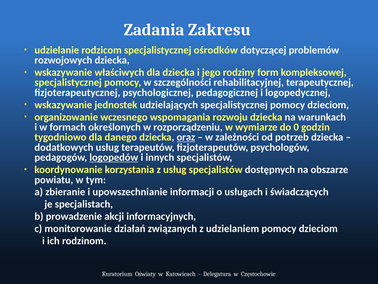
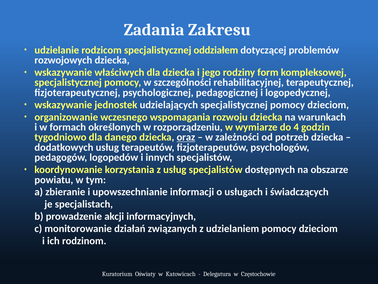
ośrodków: ośrodków -> oddziałem
0: 0 -> 4
logopedów underline: present -> none
